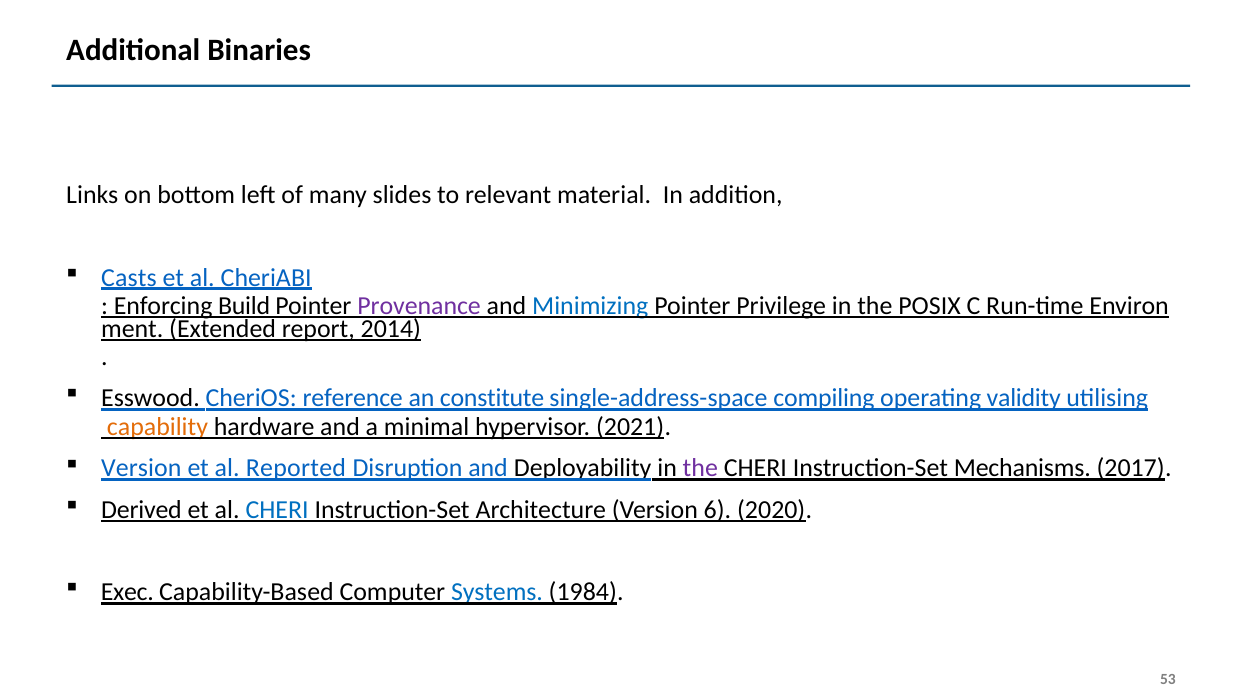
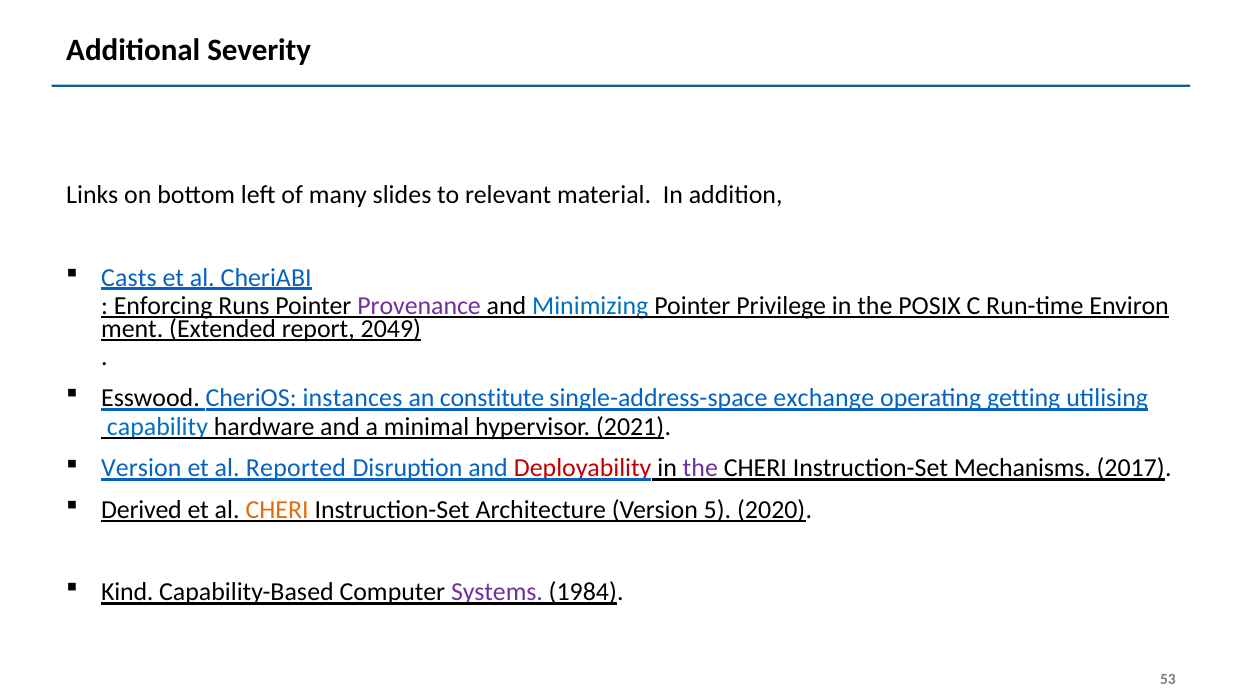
Binaries: Binaries -> Severity
Build: Build -> Runs
2014: 2014 -> 2049
reference: reference -> instances
compiling: compiling -> exchange
validity: validity -> getting
capability colour: orange -> blue
Deployability colour: black -> red
CHERI at (277, 510) colour: blue -> orange
6: 6 -> 5
Exec: Exec -> Kind
Systems colour: blue -> purple
